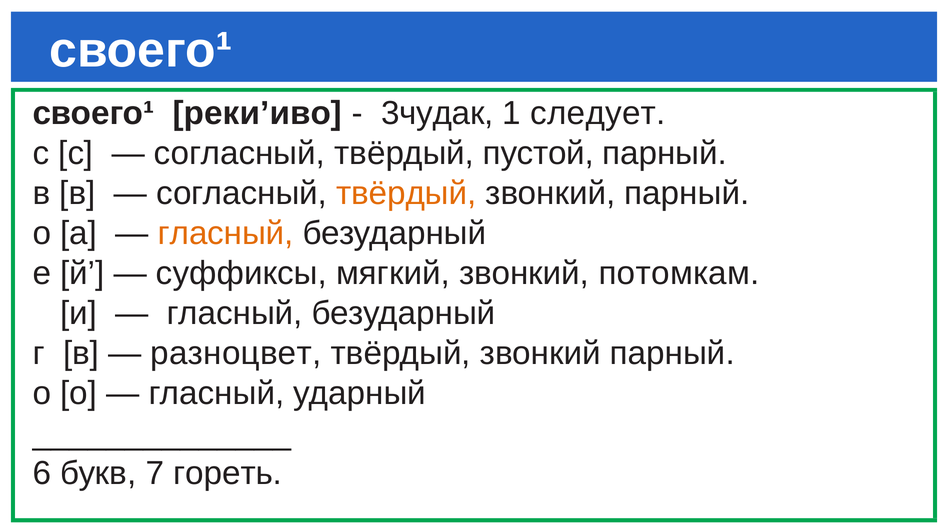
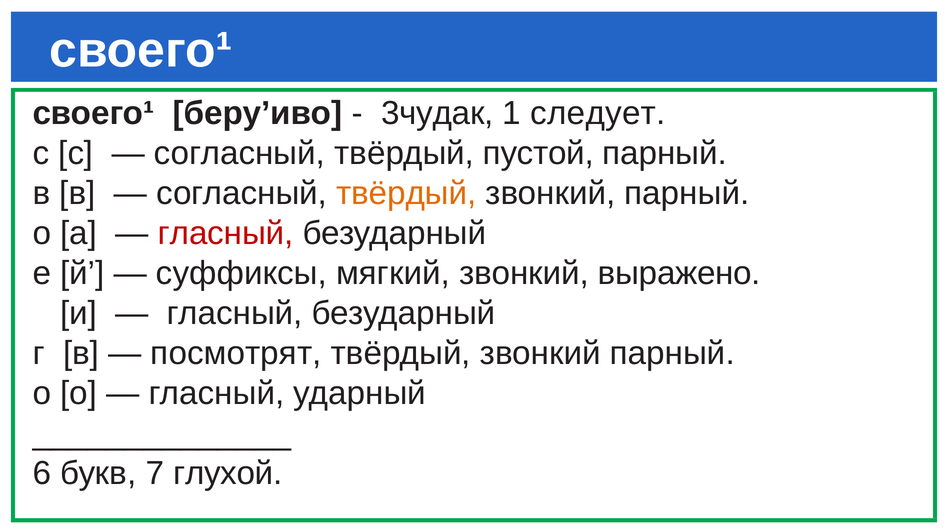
реки’иво: реки’иво -> беру’иво
гласный at (226, 233) colour: orange -> red
потомкам: потомкам -> выражено
разноцвет: разноцвет -> посмотрят
гореть: гореть -> глухой
